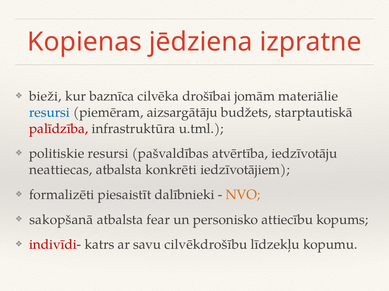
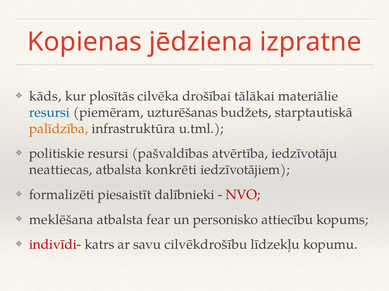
bieži: bieži -> kāds
baznīca: baznīca -> plosītās
jomām: jomām -> tālākai
aizsargātāju: aizsargātāju -> uzturēšanas
palīdzība colour: red -> orange
NVO colour: orange -> red
sakopšanā: sakopšanā -> meklēšana
